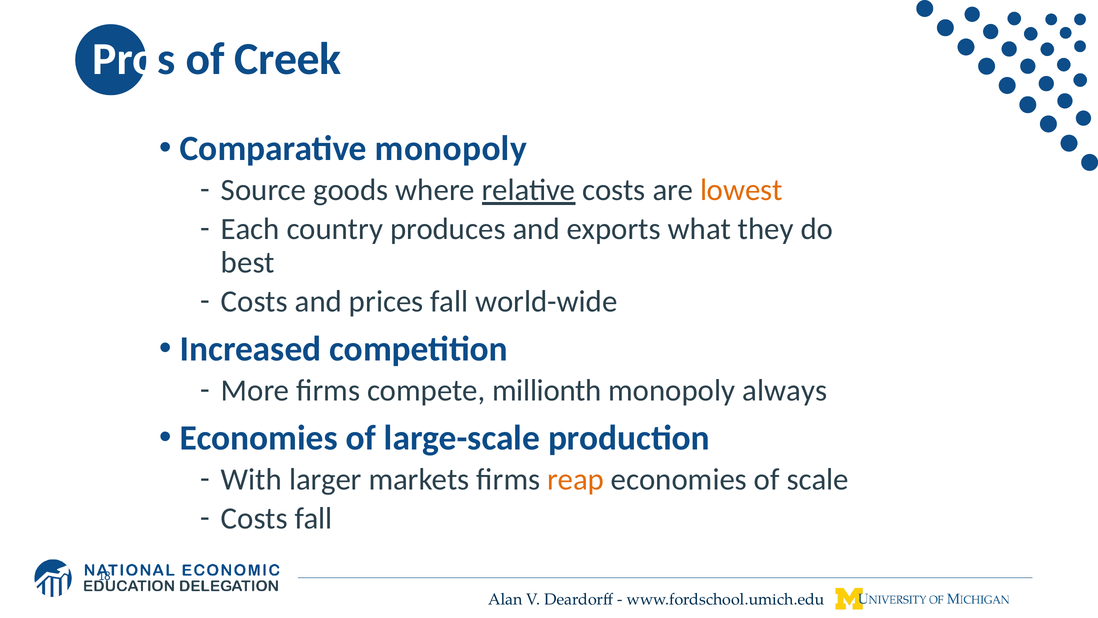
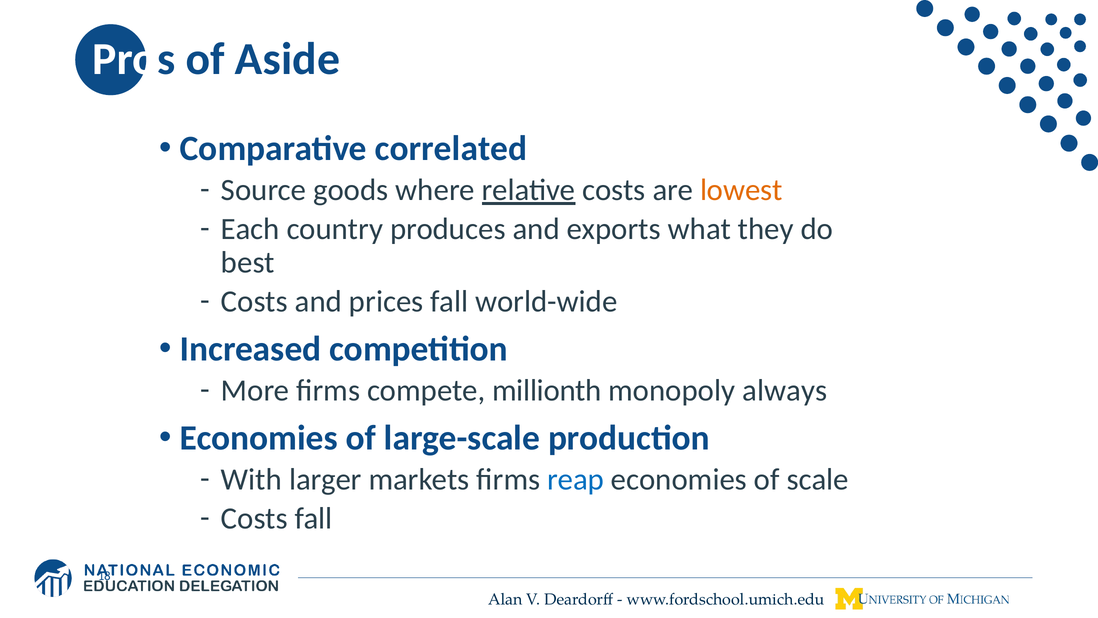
Creek: Creek -> Aside
Comparative monopoly: monopoly -> correlated
reap colour: orange -> blue
